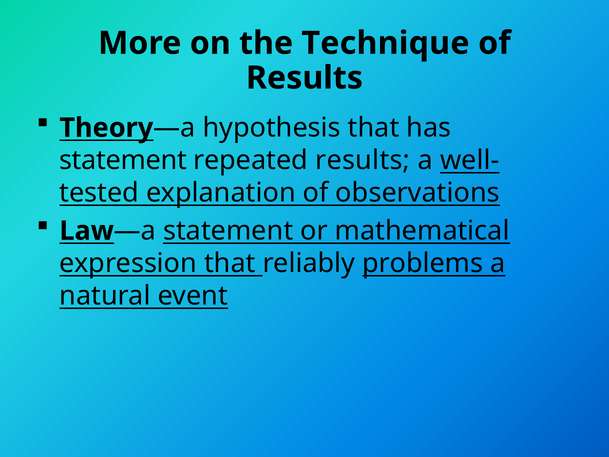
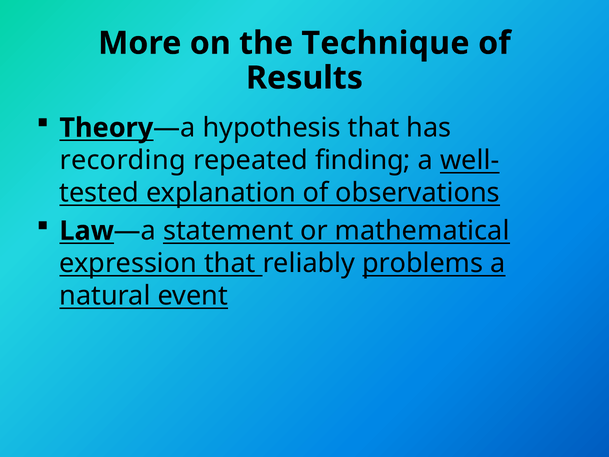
statement at (123, 160): statement -> recording
repeated results: results -> finding
